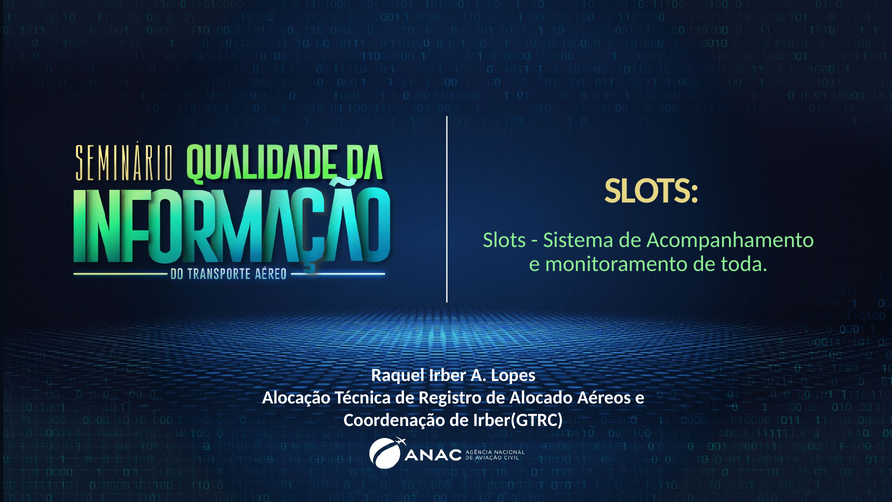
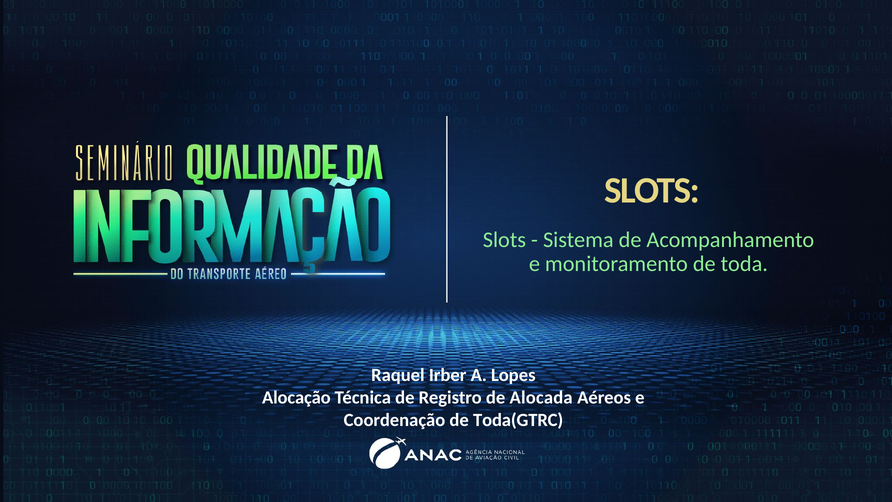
Alocado: Alocado -> Alocada
Irber(GTRC: Irber(GTRC -> Toda(GTRC
